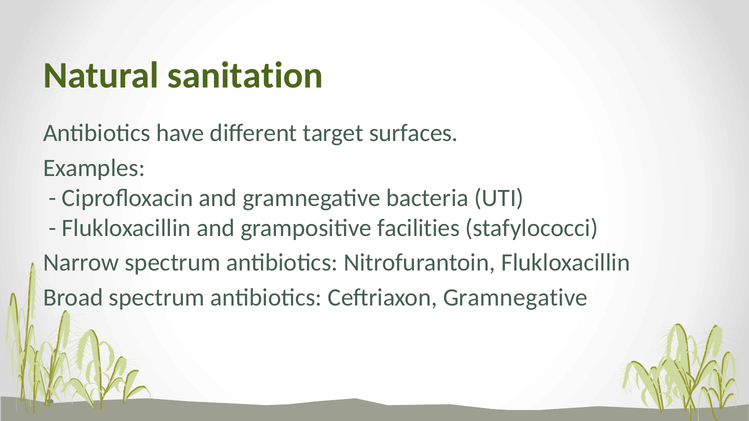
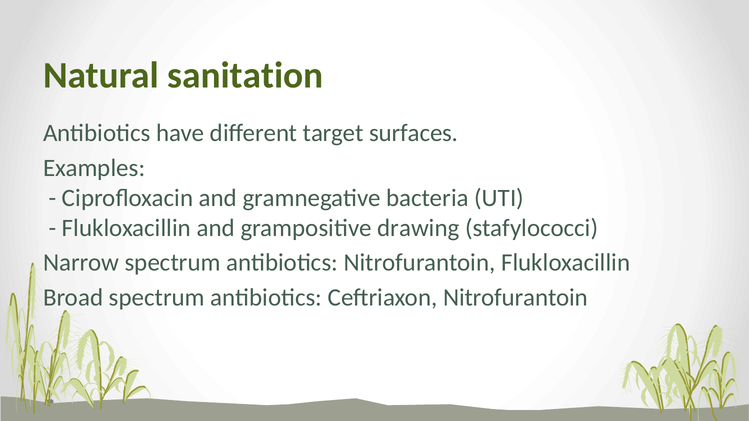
facilities: facilities -> drawing
Ceftriaxon Gramnegative: Gramnegative -> Nitrofurantoin
